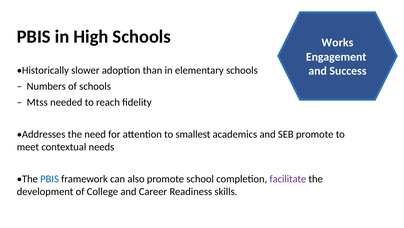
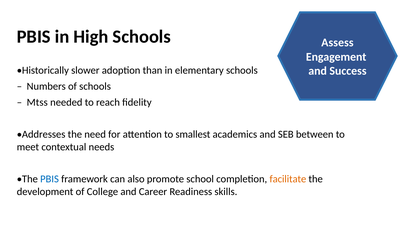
Works: Works -> Assess
SEB promote: promote -> between
facilitate colour: purple -> orange
